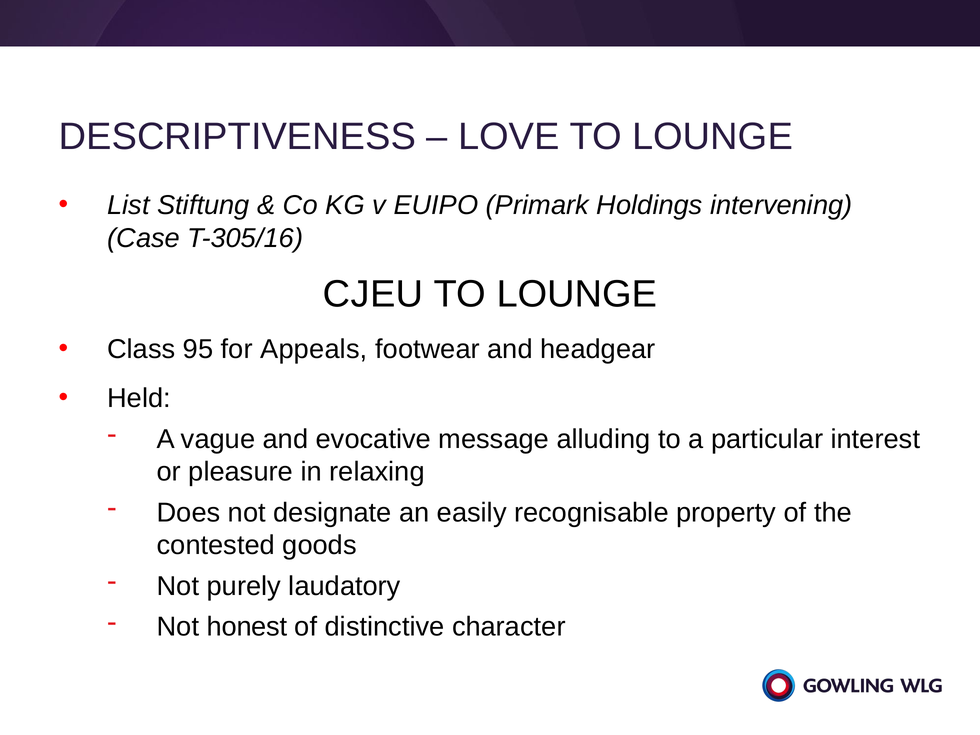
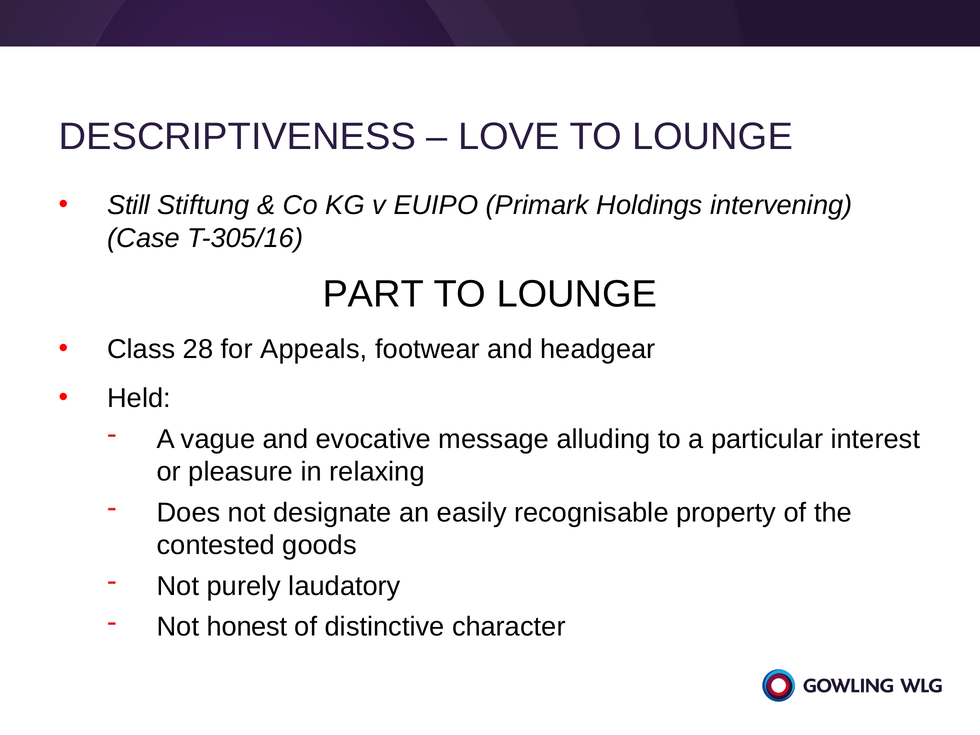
List: List -> Still
CJEU: CJEU -> PART
95: 95 -> 28
